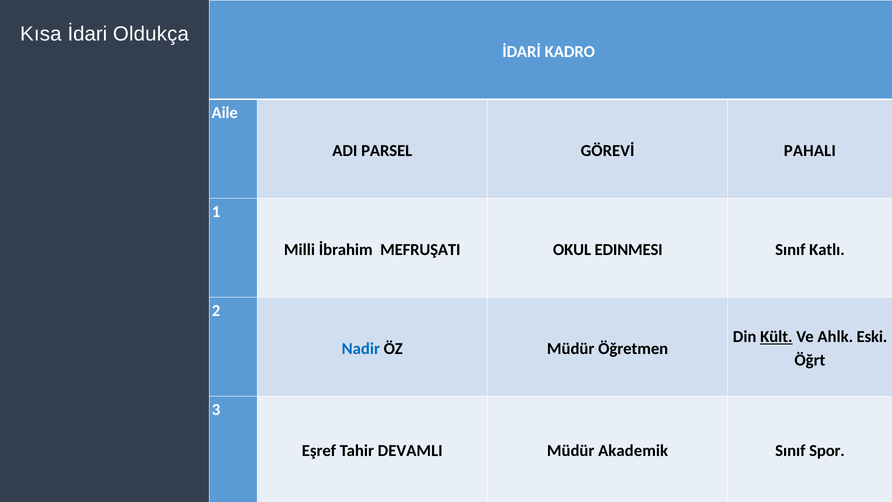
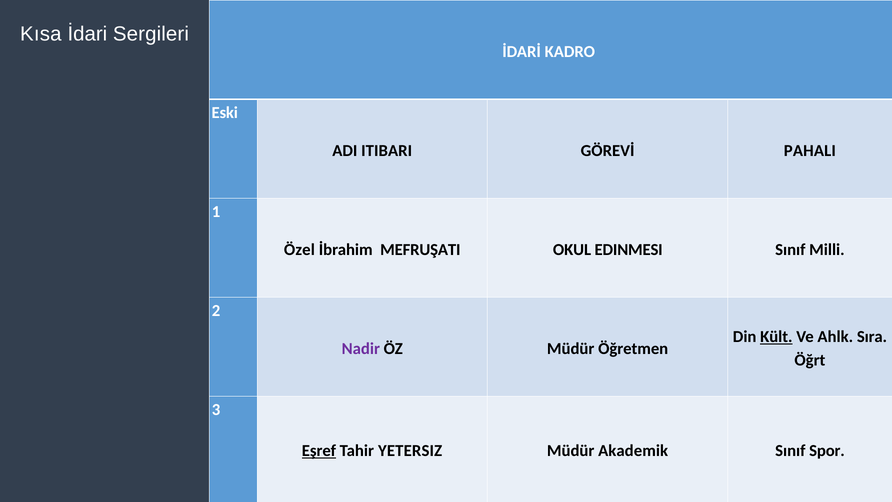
Oldukça: Oldukça -> Sergileri
Aile: Aile -> Eski
PARSEL: PARSEL -> ITIBARI
Milli: Milli -> Özel
Katlı: Katlı -> Milli
Eski: Eski -> Sıra
Nadir colour: blue -> purple
Eşref underline: none -> present
DEVAMLI: DEVAMLI -> YETERSIZ
